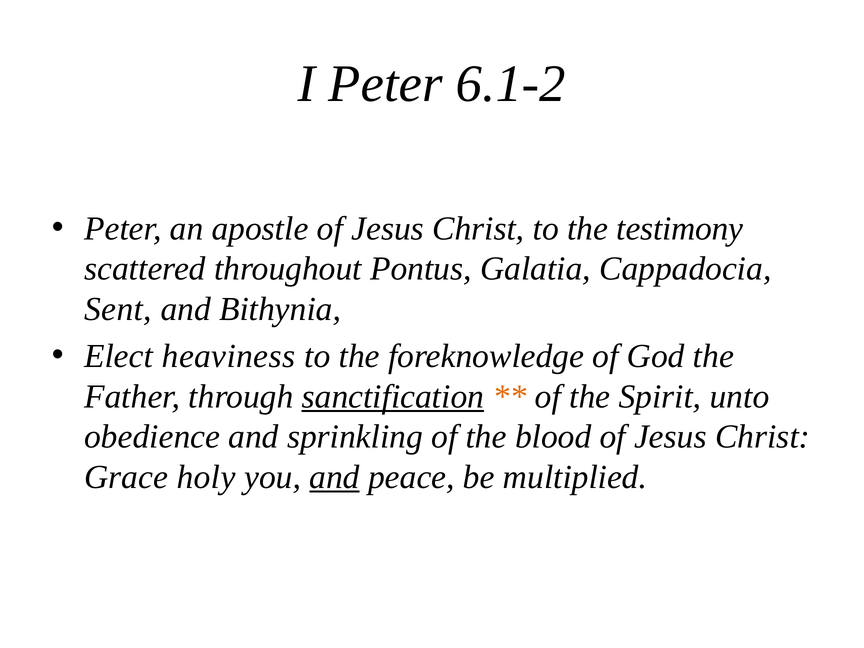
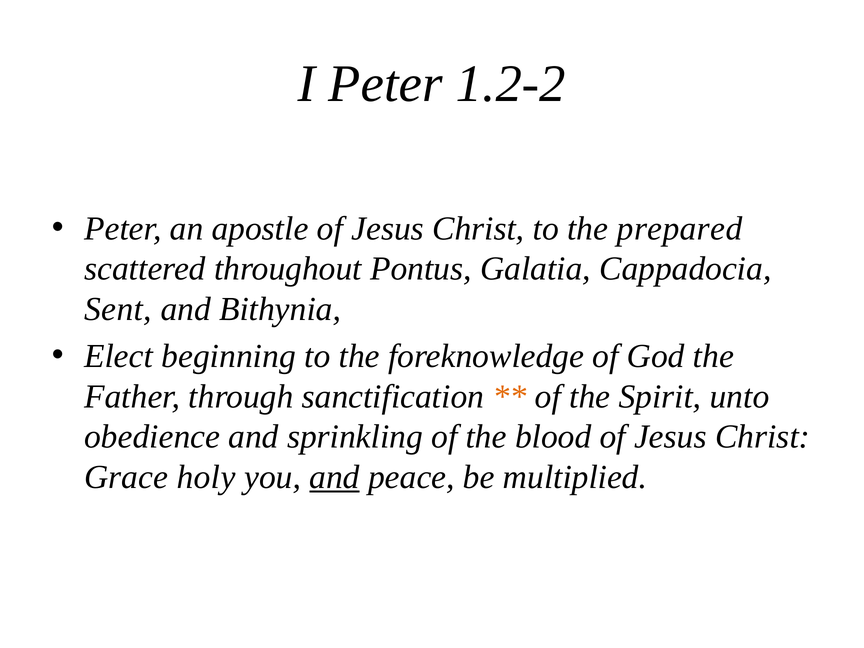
6.1-2: 6.1-2 -> 1.2-2
testimony: testimony -> prepared
heaviness: heaviness -> beginning
sanctification underline: present -> none
